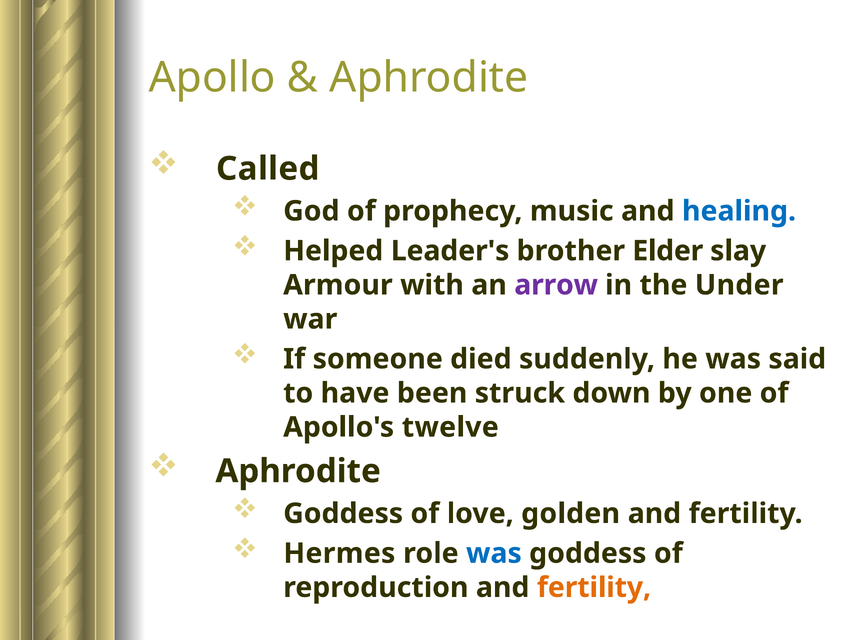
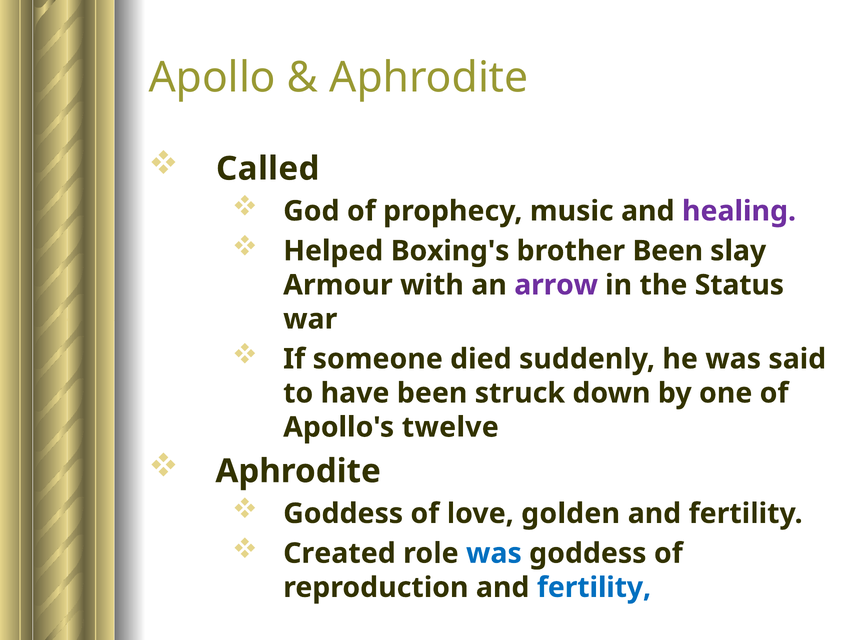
healing colour: blue -> purple
Leader's: Leader's -> Boxing's
brother Elder: Elder -> Been
Under: Under -> Status
Hermes: Hermes -> Created
fertility at (594, 588) colour: orange -> blue
